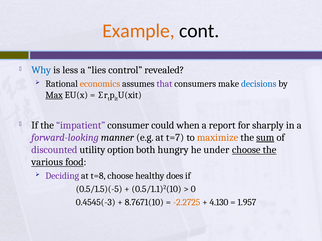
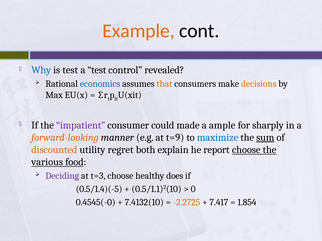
is less: less -> test
a lies: lies -> test
economics colour: orange -> blue
that colour: purple -> orange
decisions colour: blue -> orange
Max underline: present -> none
when: when -> made
report: report -> ample
forward-looking colour: purple -> orange
t=7: t=7 -> t=9
maximize colour: orange -> blue
discounted colour: purple -> orange
option: option -> regret
hungry: hungry -> explain
under: under -> report
t=8: t=8 -> t=3
0.5/1.5)(-5: 0.5/1.5)(-5 -> 0.5/1.4)(-5
0.4545(-3: 0.4545(-3 -> 0.4545(-0
8.7671(10: 8.7671(10 -> 7.4132(10
4.130: 4.130 -> 7.417
1.957: 1.957 -> 1.854
